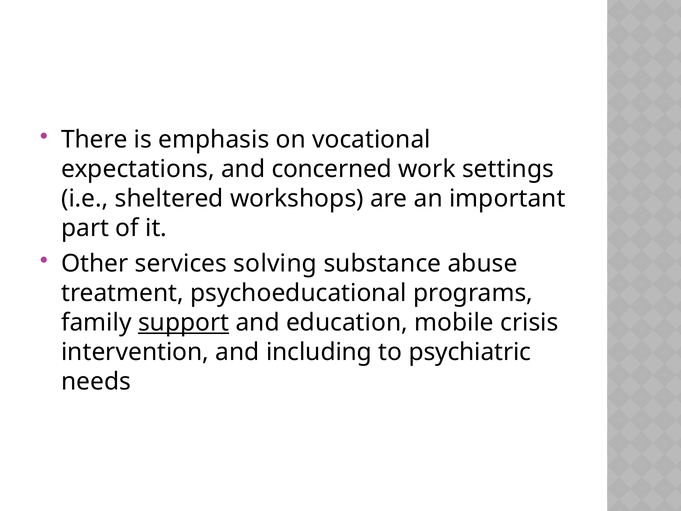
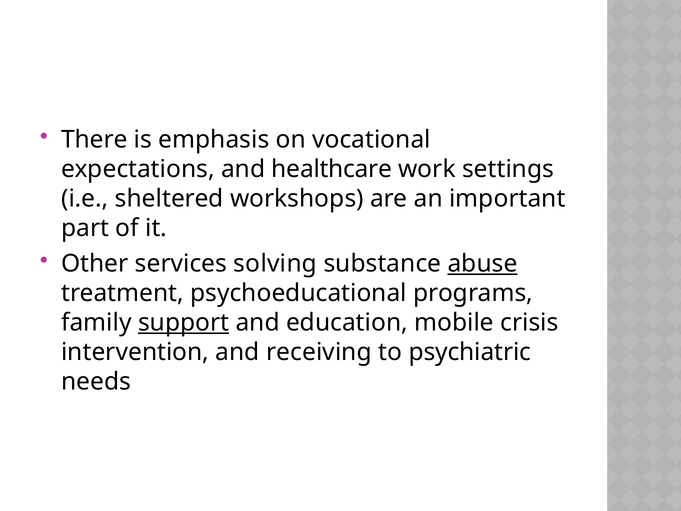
concerned: concerned -> healthcare
abuse underline: none -> present
including: including -> receiving
